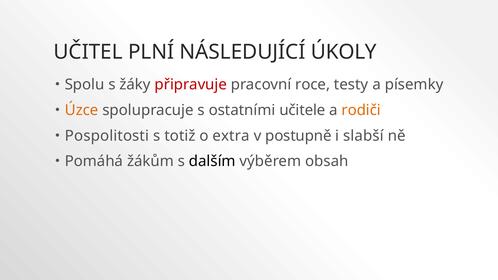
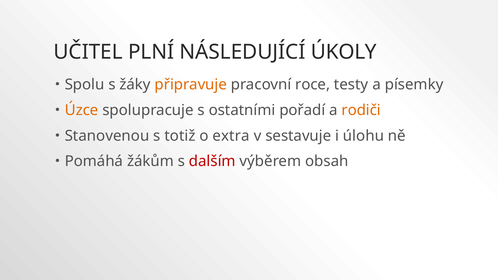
připravuje colour: red -> orange
učitele: učitele -> pořadí
Pospolitosti: Pospolitosti -> Stanovenou
postupně: postupně -> sestavuje
slabší: slabší -> úlohu
dalším colour: black -> red
